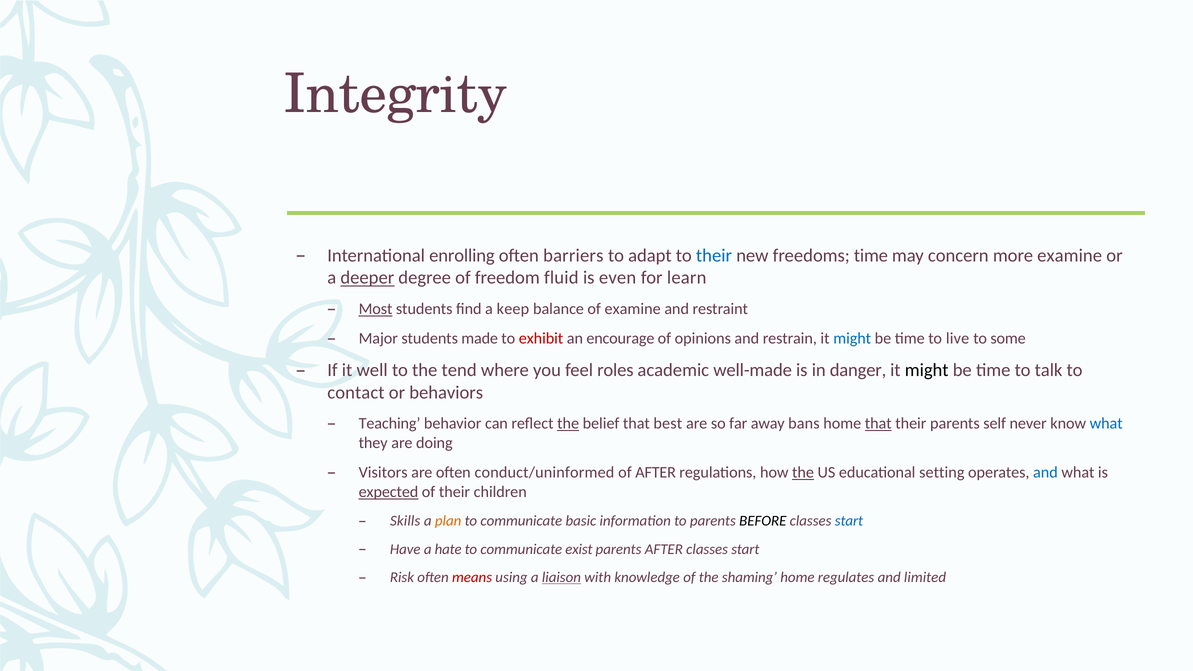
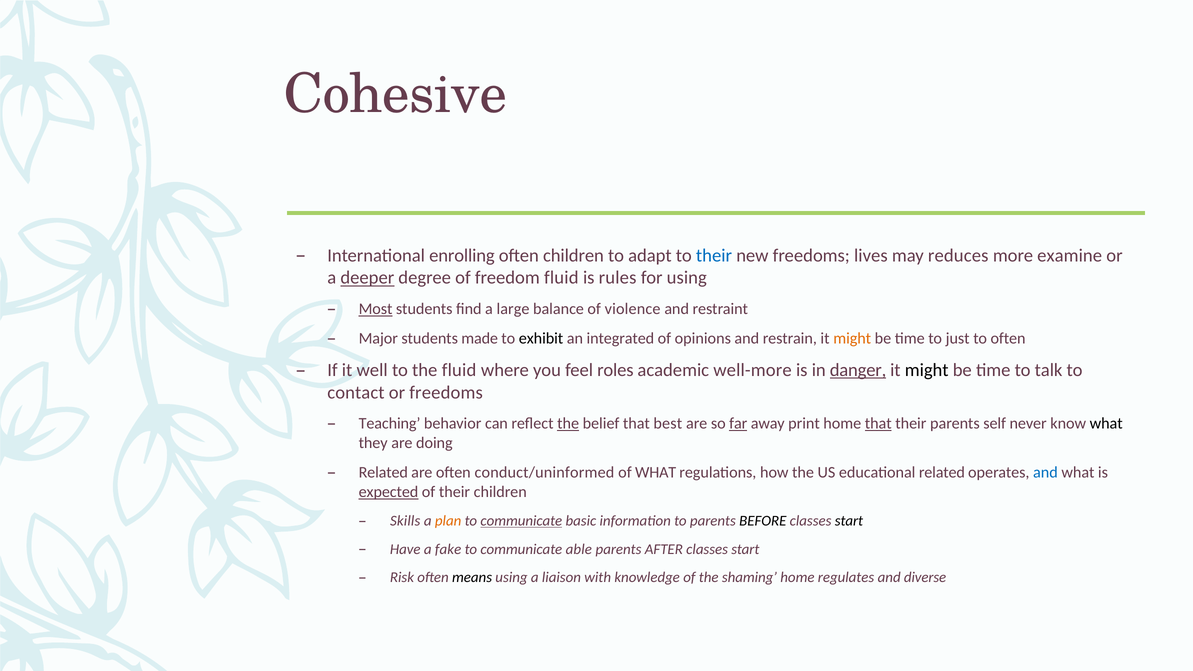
Integrity: Integrity -> Cohesive
often barriers: barriers -> children
freedoms time: time -> lives
concern: concern -> reduces
even: even -> rules
for learn: learn -> using
keep: keep -> large
of examine: examine -> violence
exhibit colour: red -> black
encourage: encourage -> integrated
might at (852, 339) colour: blue -> orange
live: live -> just
to some: some -> often
the tend: tend -> fluid
well-made: well-made -> well-more
danger underline: none -> present
or behaviors: behaviors -> freedoms
far underline: none -> present
bans: bans -> print
what at (1106, 424) colour: blue -> black
Visitors at (383, 473): Visitors -> Related
of AFTER: AFTER -> WHAT
the at (803, 473) underline: present -> none
educational setting: setting -> related
communicate at (521, 521) underline: none -> present
start at (849, 521) colour: blue -> black
hate: hate -> fake
exist: exist -> able
means colour: red -> black
liaison underline: present -> none
limited: limited -> diverse
